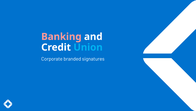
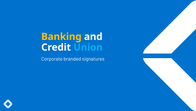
Banking colour: pink -> yellow
